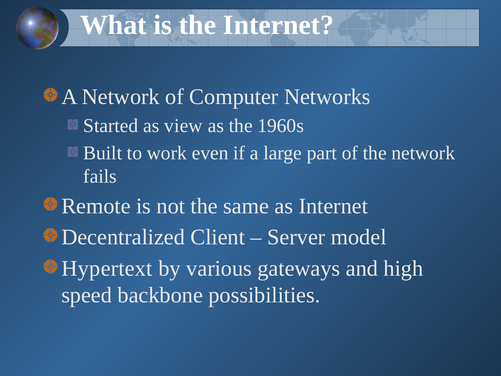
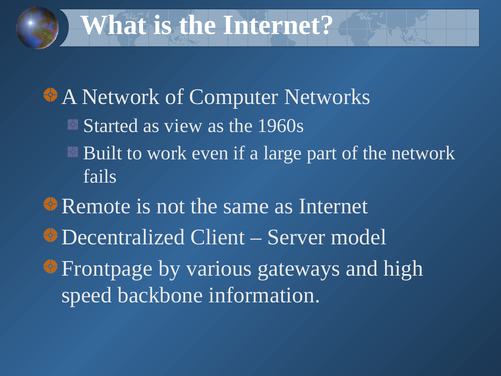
Hypertext: Hypertext -> Frontpage
possibilities: possibilities -> information
